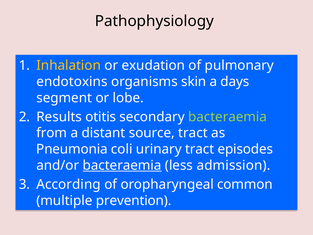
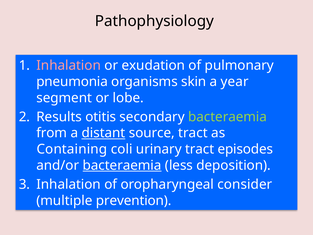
Inhalation at (69, 65) colour: yellow -> pink
endotoxins: endotoxins -> pneumonia
days: days -> year
distant underline: none -> present
Pneumonia: Pneumonia -> Containing
admission: admission -> deposition
According at (69, 184): According -> Inhalation
common: common -> consider
